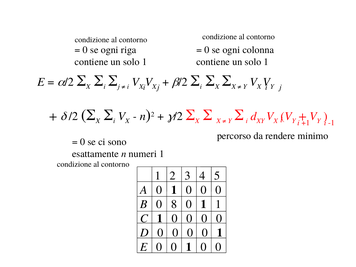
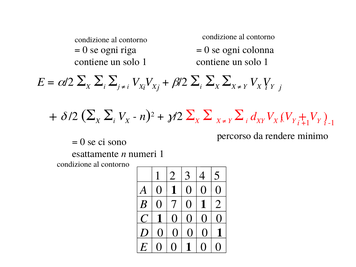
8: 8 -> 7
0 1 1: 1 -> 2
